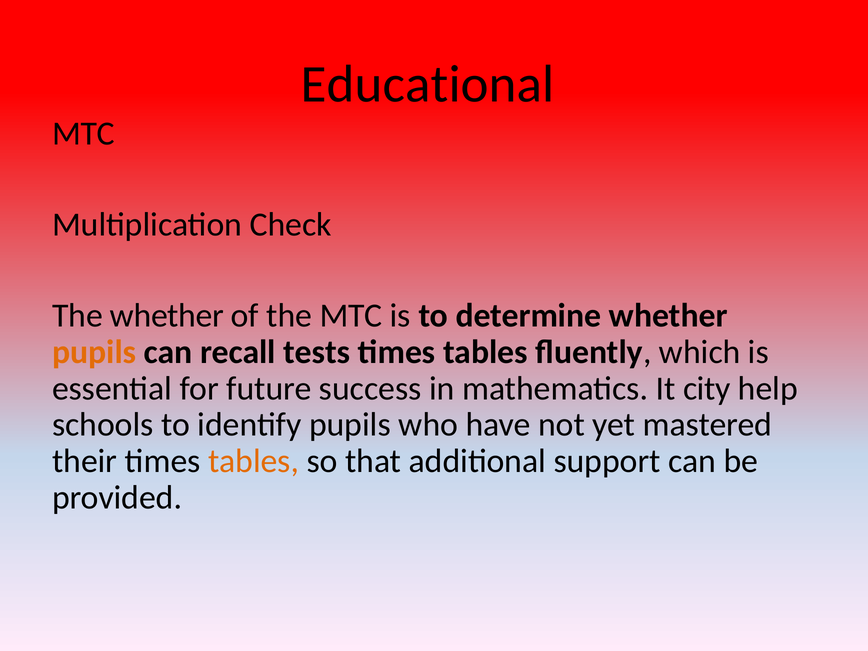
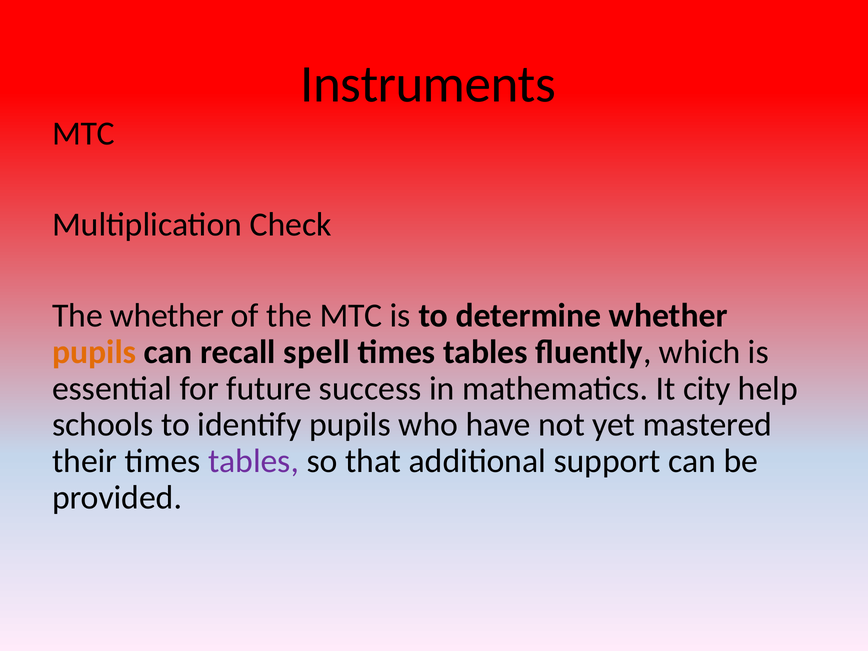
Educational: Educational -> Instruments
tests: tests -> spell
tables at (254, 461) colour: orange -> purple
